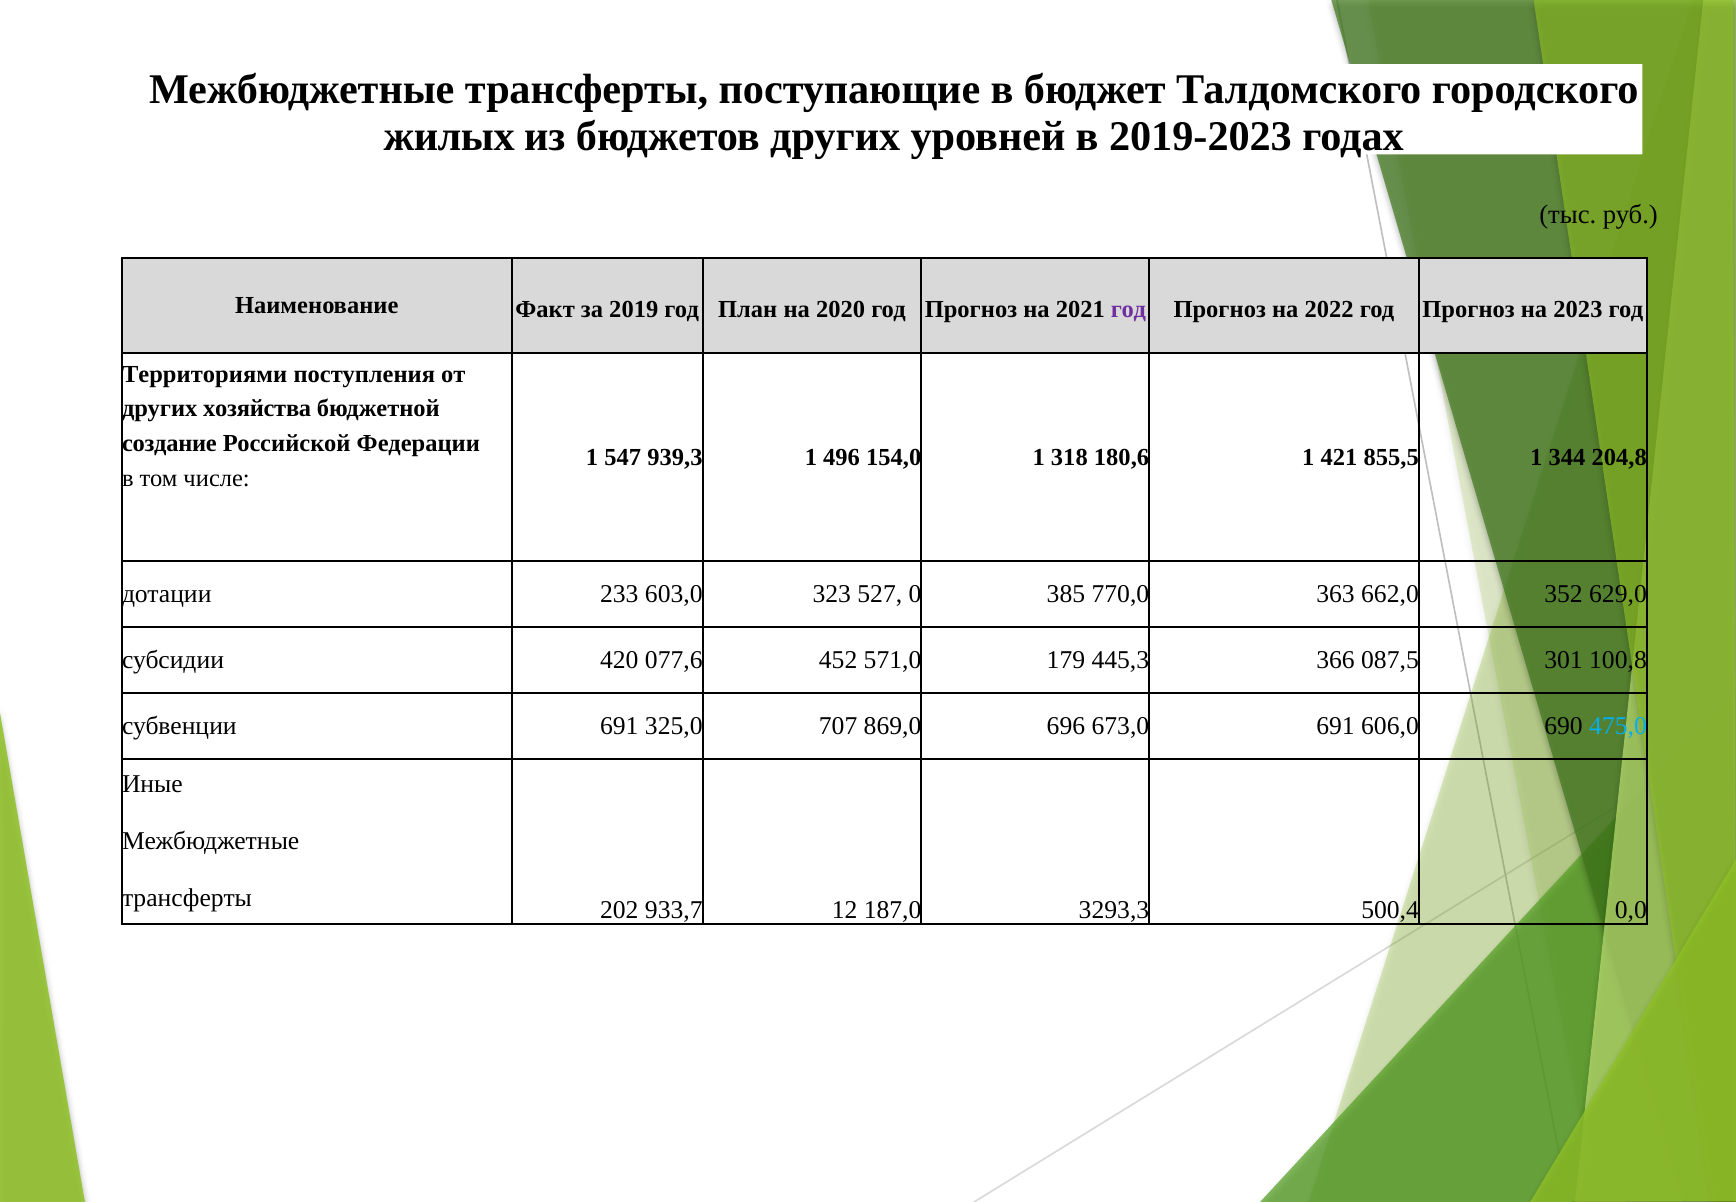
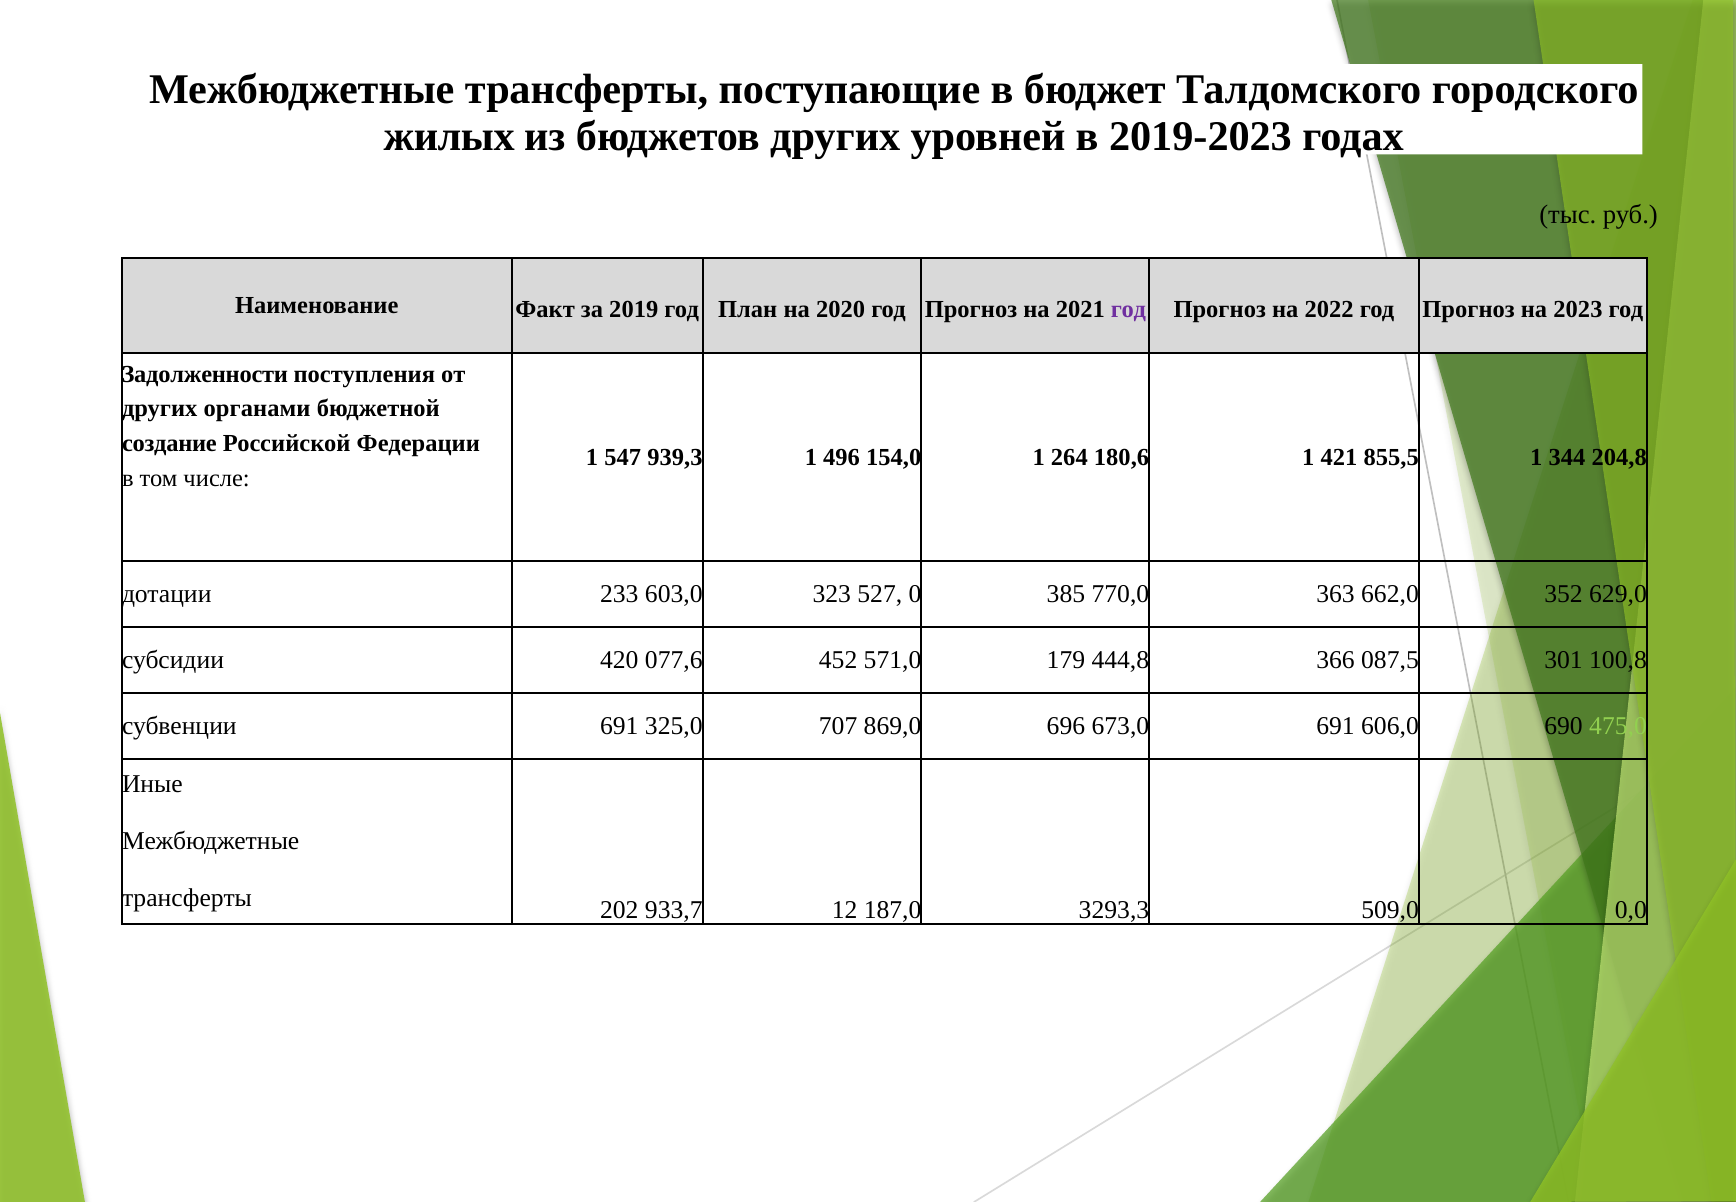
Территориями: Территориями -> Задолженности
хозяйства: хозяйства -> органами
318: 318 -> 264
445,3: 445,3 -> 444,8
475,0 colour: light blue -> light green
500,4: 500,4 -> 509,0
